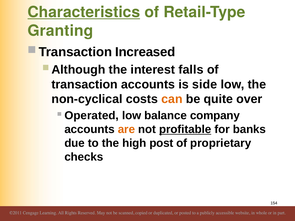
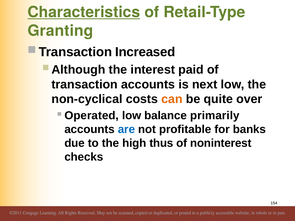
falls: falls -> paid
side: side -> next
company: company -> primarily
are colour: orange -> blue
profitable underline: present -> none
post: post -> thus
proprietary: proprietary -> noninterest
